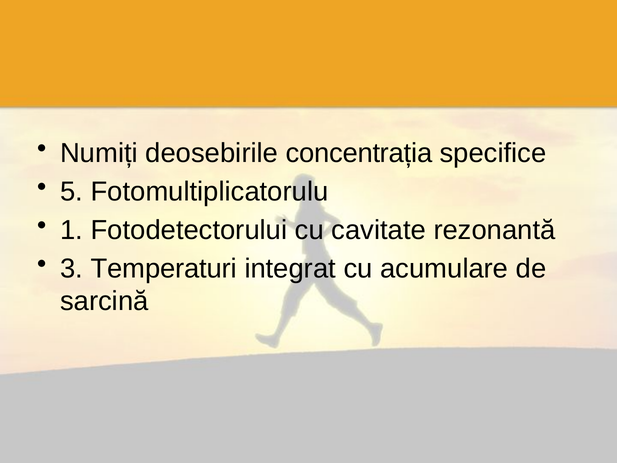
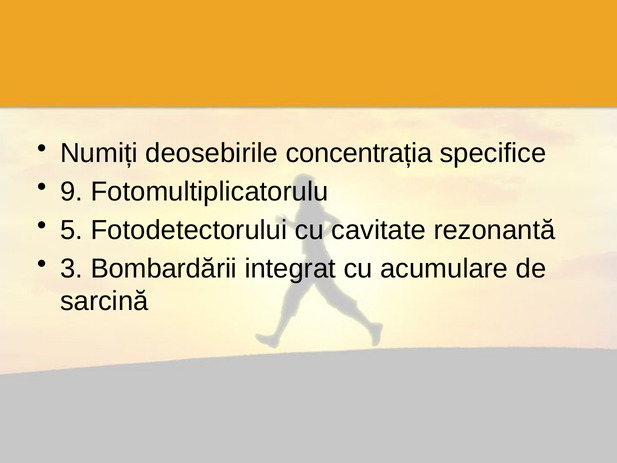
5: 5 -> 9
1: 1 -> 5
Temperaturi: Temperaturi -> Bombardării
